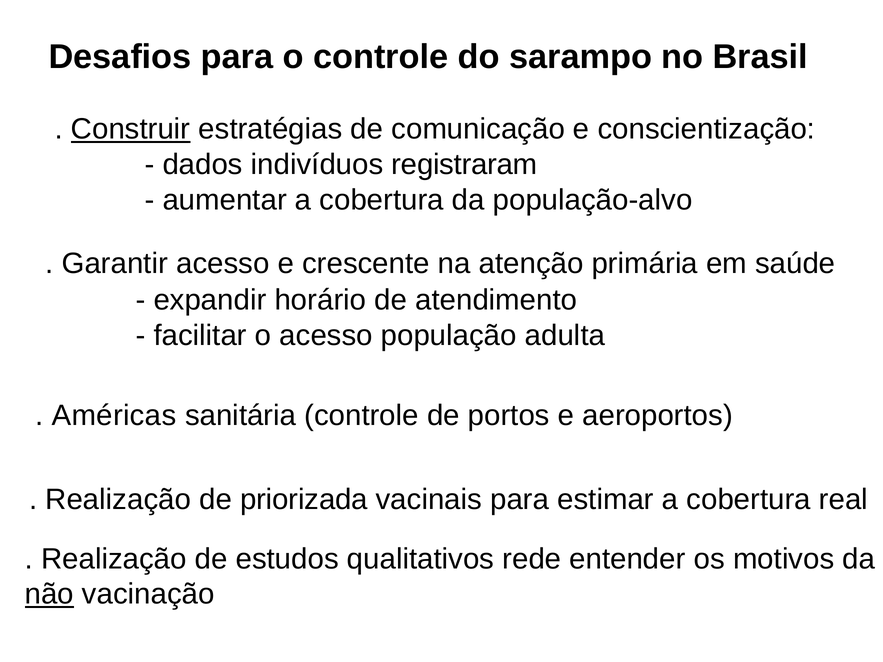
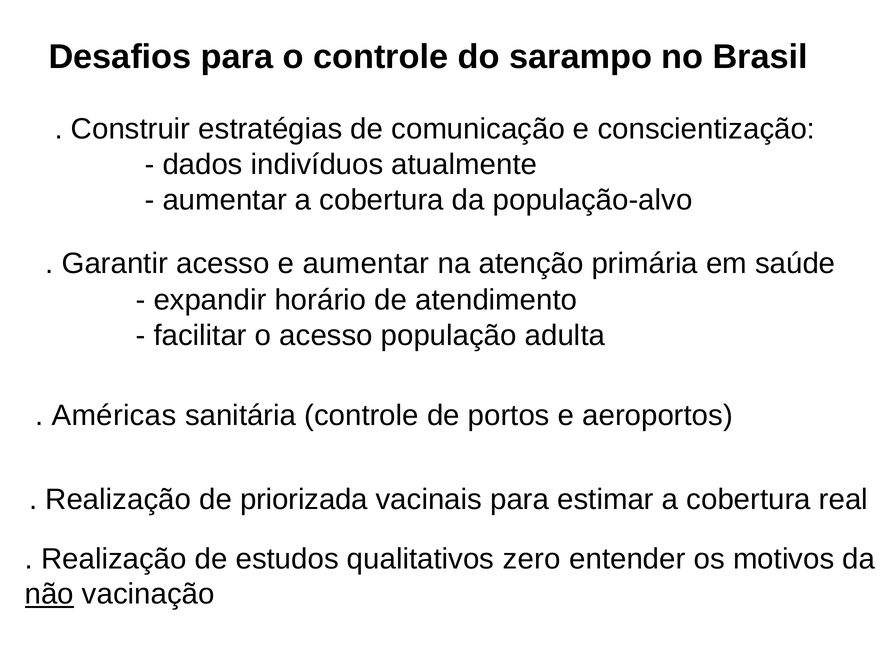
Construir underline: present -> none
registraram: registraram -> atualmente
e crescente: crescente -> aumentar
rede: rede -> zero
